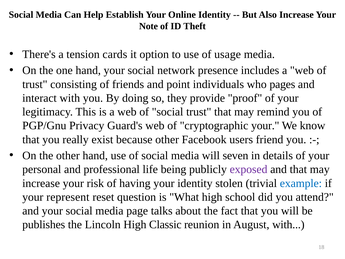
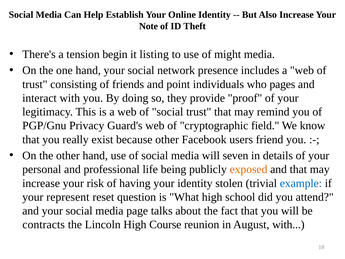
cards: cards -> begin
option: option -> listing
usage: usage -> might
cryptographic your: your -> field
exposed colour: purple -> orange
publishes: publishes -> contracts
Classic: Classic -> Course
